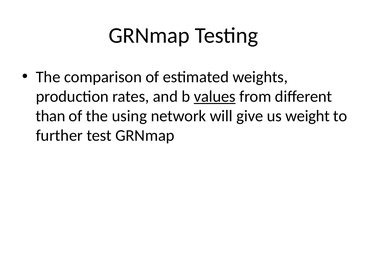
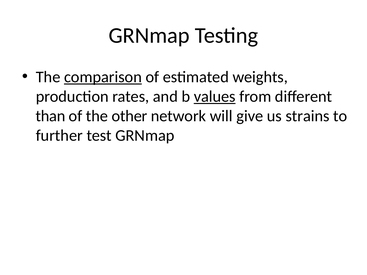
comparison underline: none -> present
using: using -> other
weight: weight -> strains
